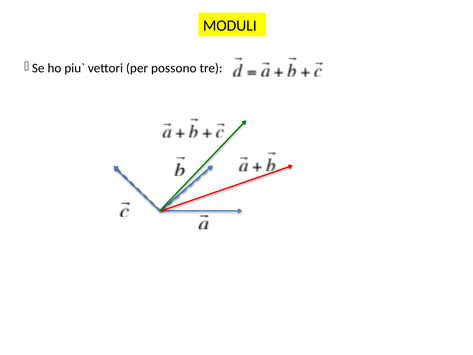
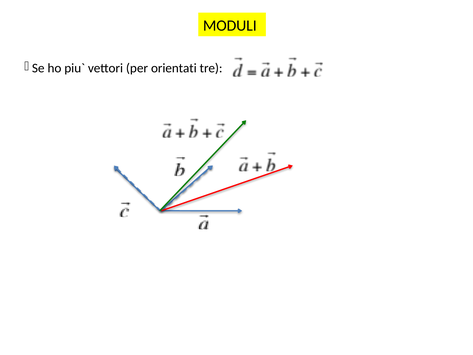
possono: possono -> orientati
